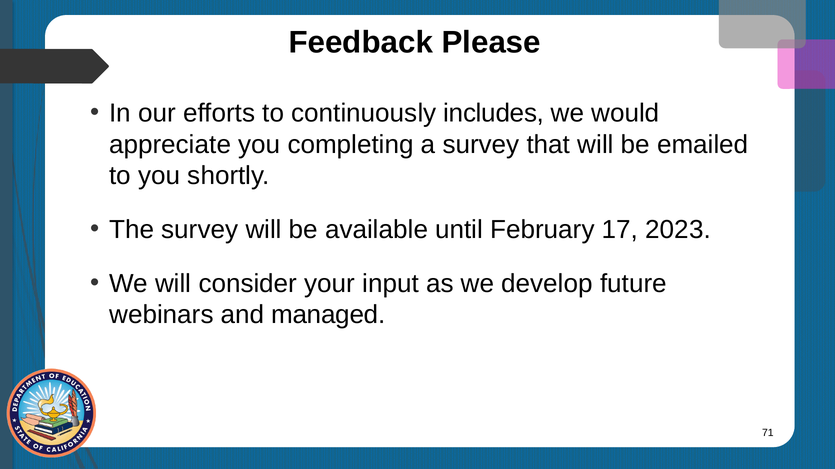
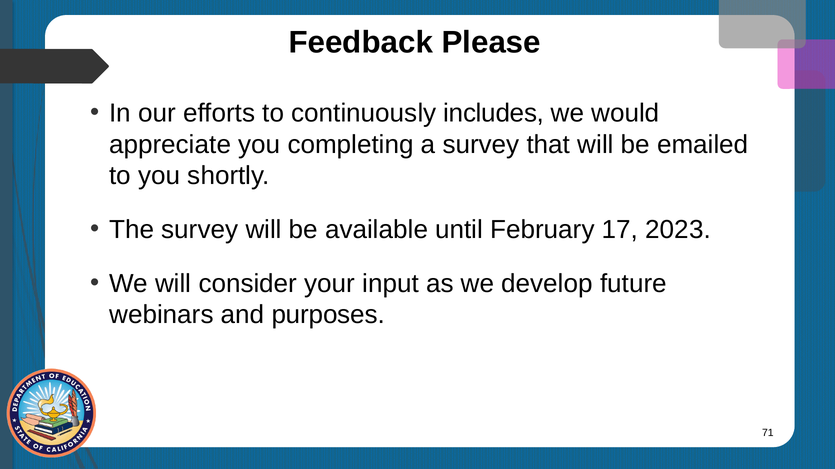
managed: managed -> purposes
